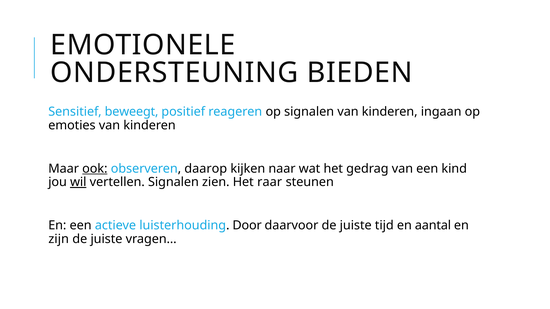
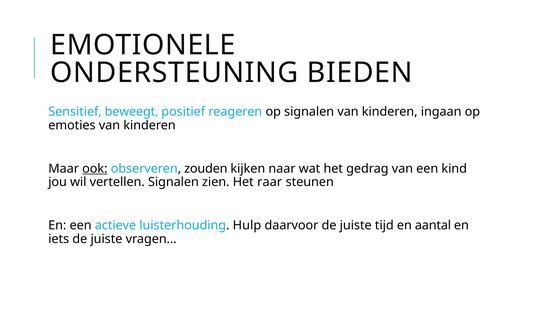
daarop: daarop -> zouden
wil underline: present -> none
Door: Door -> Hulp
zijn: zijn -> iets
